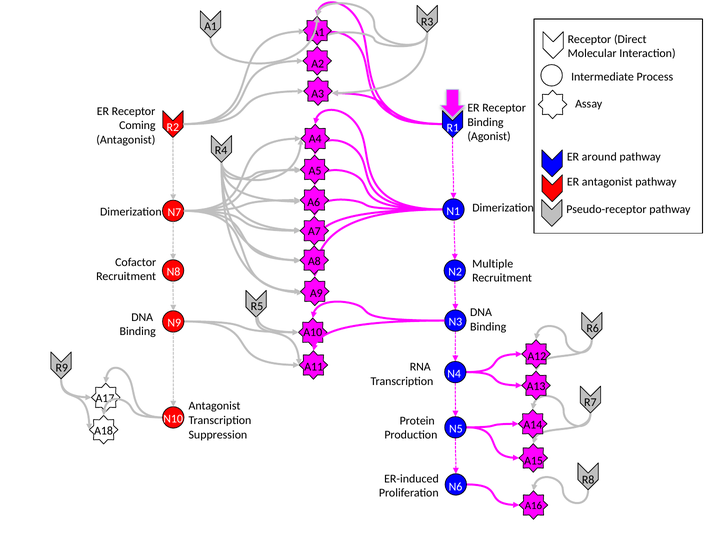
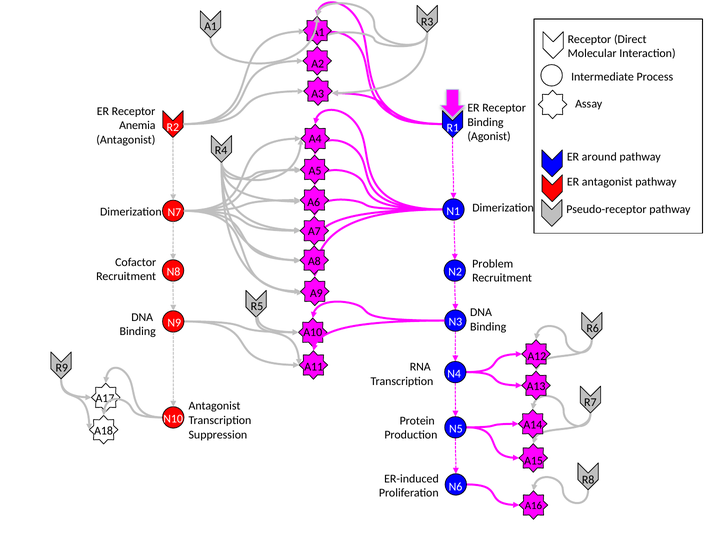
Coming: Coming -> Anemia
Multiple: Multiple -> Problem
